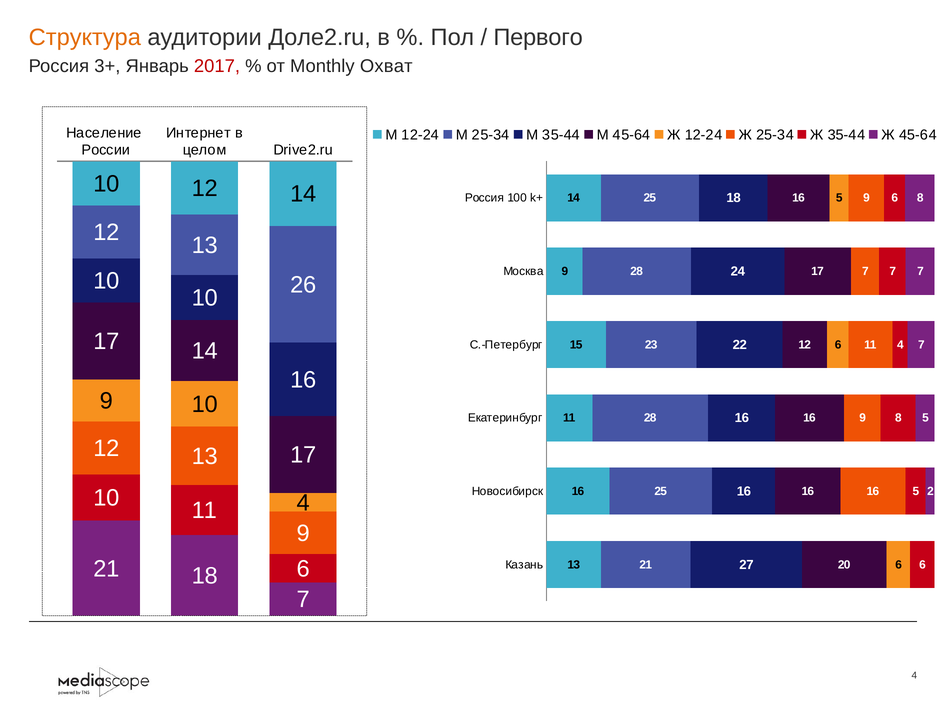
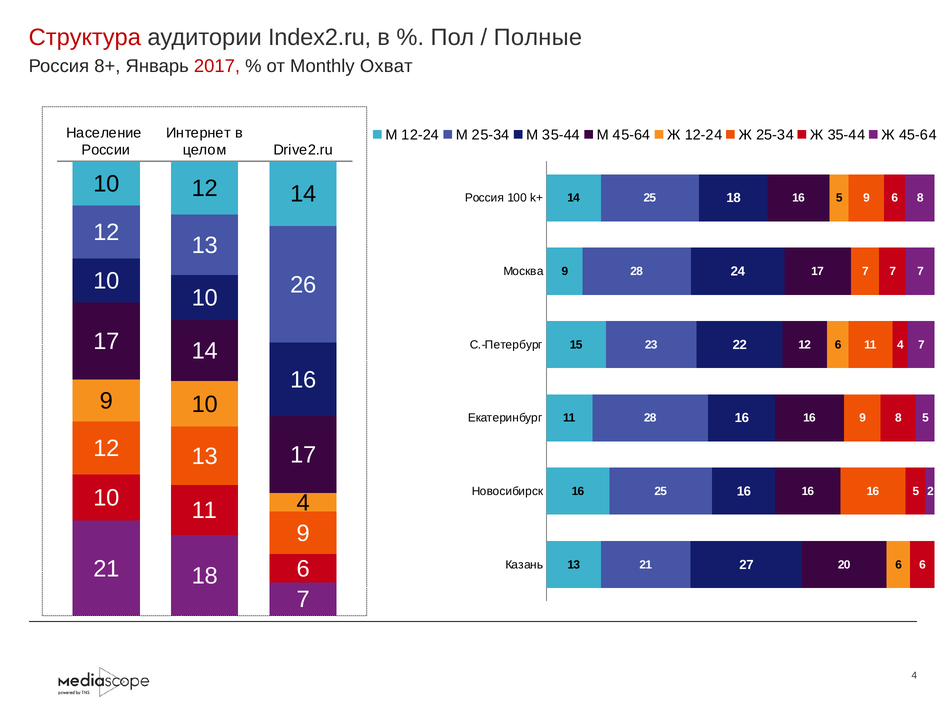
Структура colour: orange -> red
Доле2.ru: Доле2.ru -> Index2.ru
Первого: Первого -> Полные
3+: 3+ -> 8+
